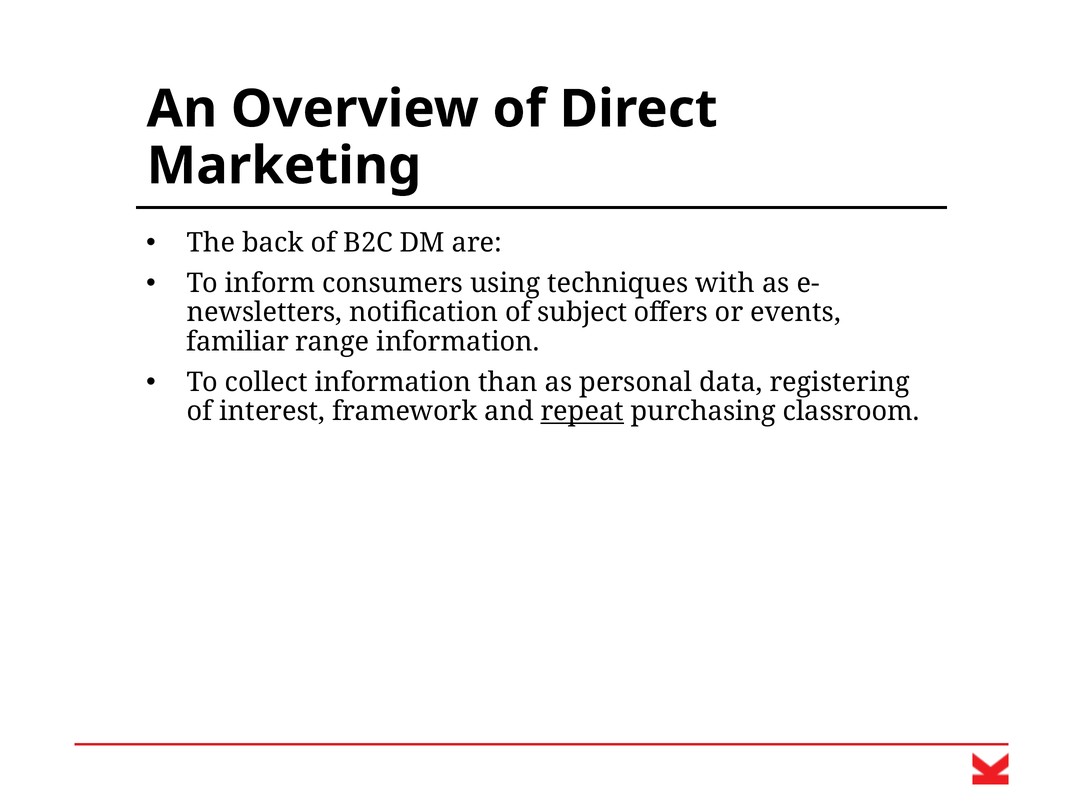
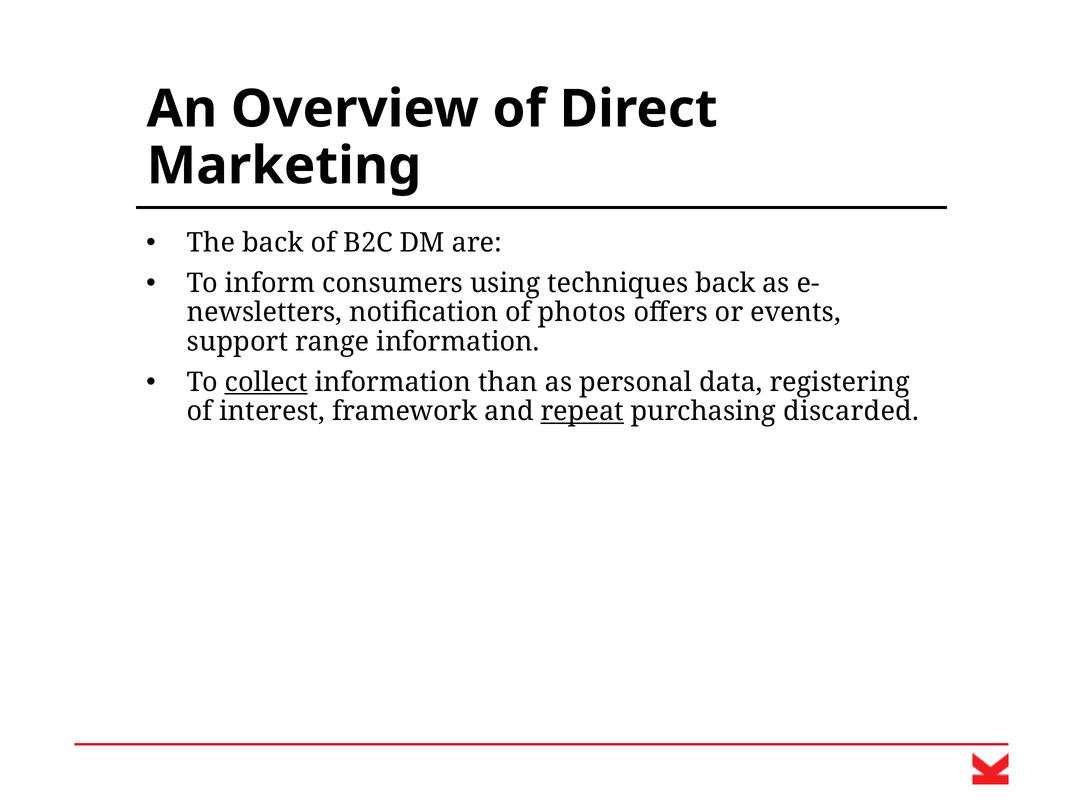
techniques with: with -> back
subject: subject -> photos
familiar: familiar -> support
collect underline: none -> present
classroom: classroom -> discarded
